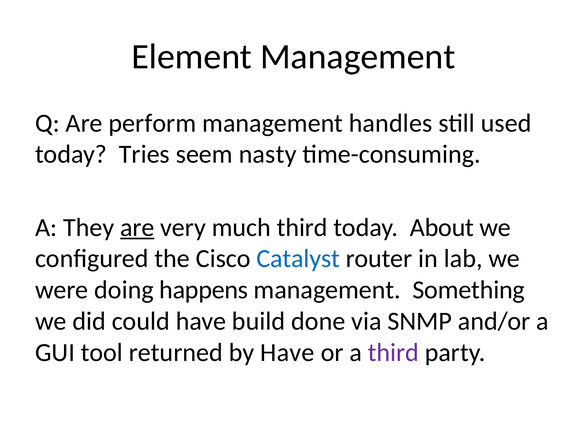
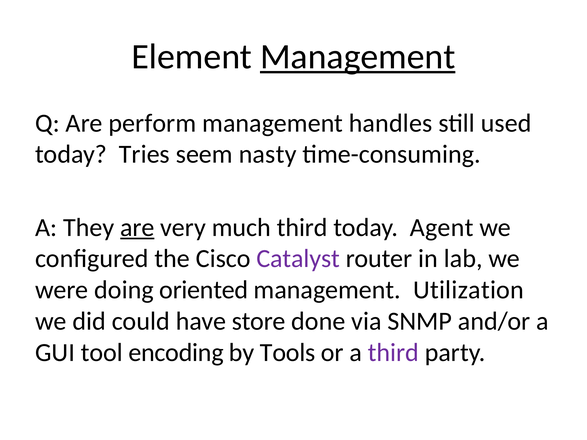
Management at (358, 57) underline: none -> present
About: About -> Agent
Catalyst colour: blue -> purple
happens: happens -> oriented
Something: Something -> Utilization
build: build -> store
returned: returned -> encoding
by Have: Have -> Tools
